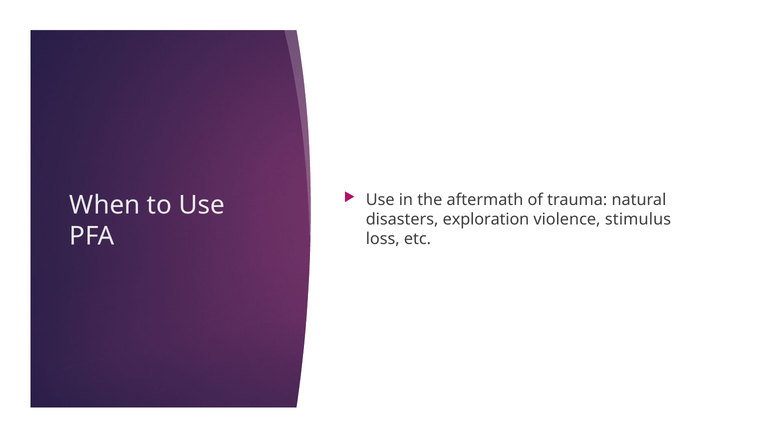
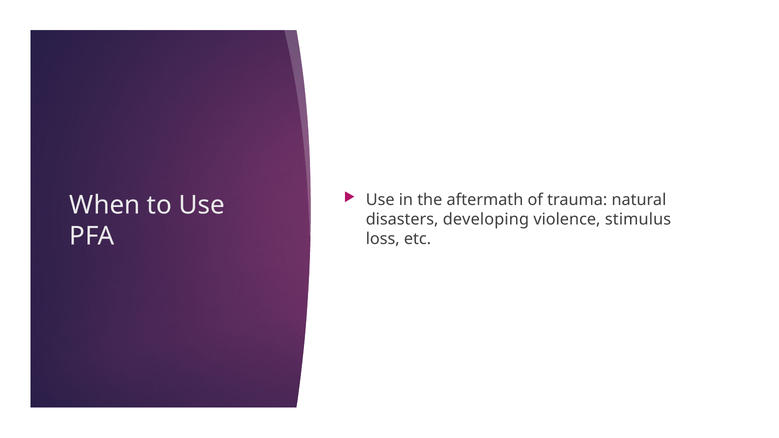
exploration: exploration -> developing
